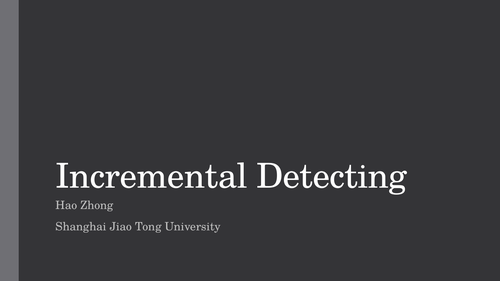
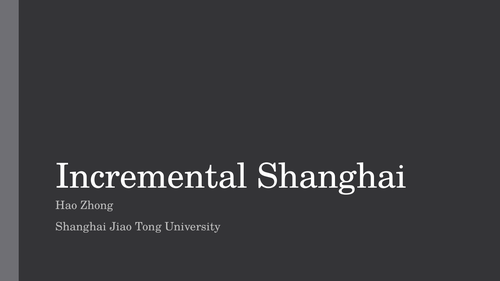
Incremental Detecting: Detecting -> Shanghai
